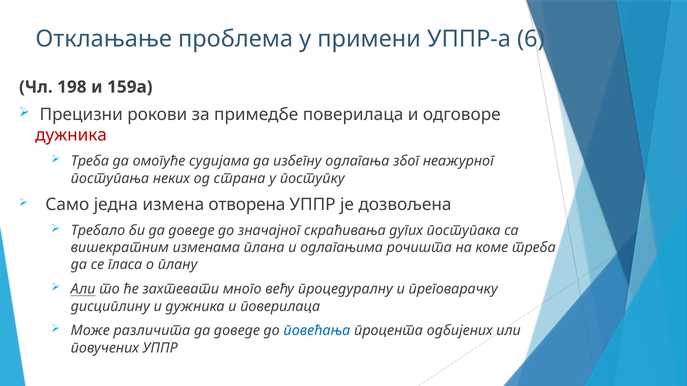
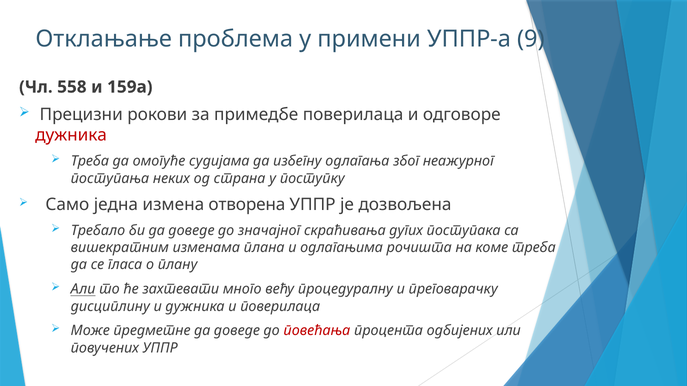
6: 6 -> 9
198: 198 -> 558
различита: различита -> предметне
повећања colour: blue -> red
